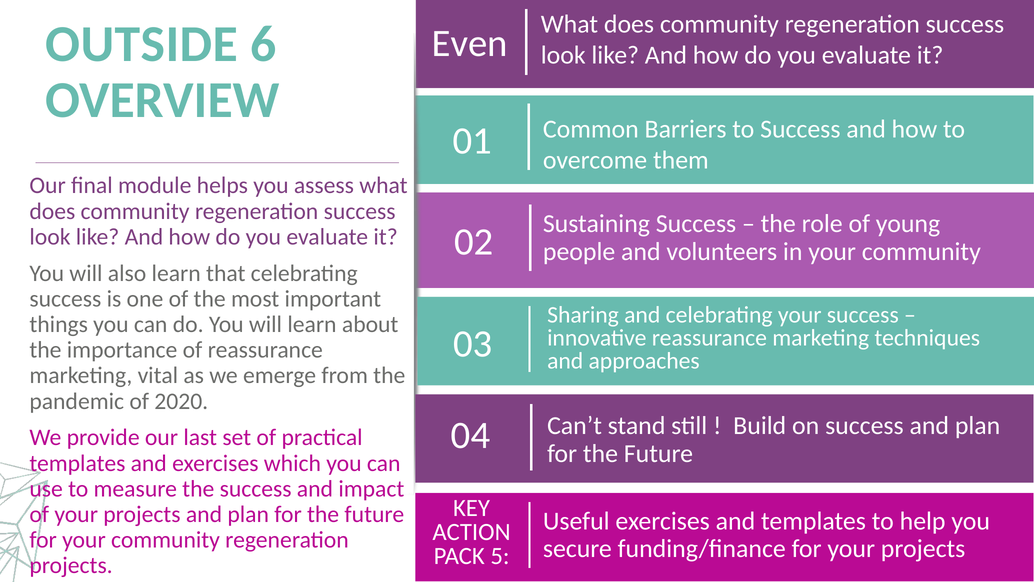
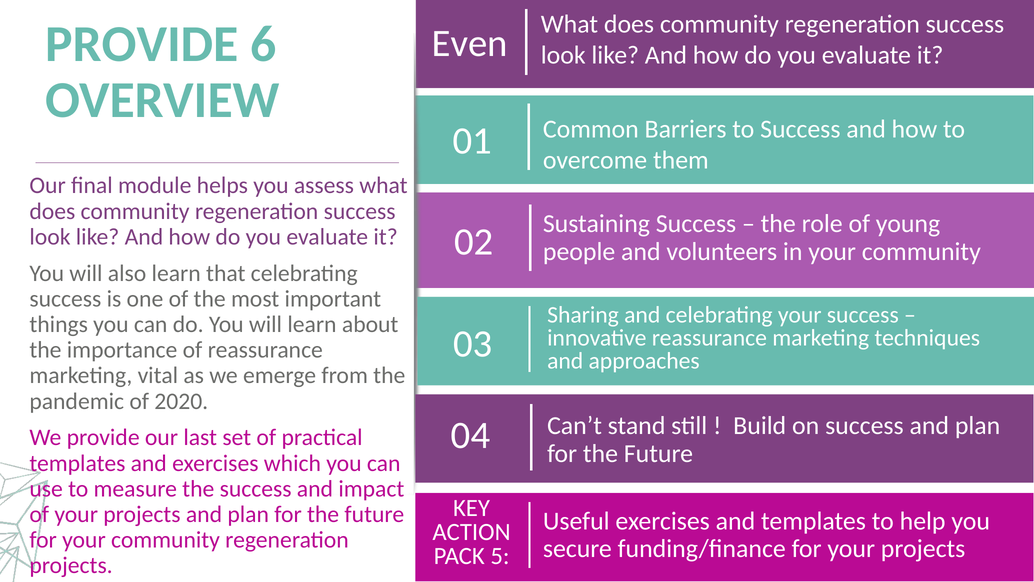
OUTSIDE at (142, 44): OUTSIDE -> PROVIDE
